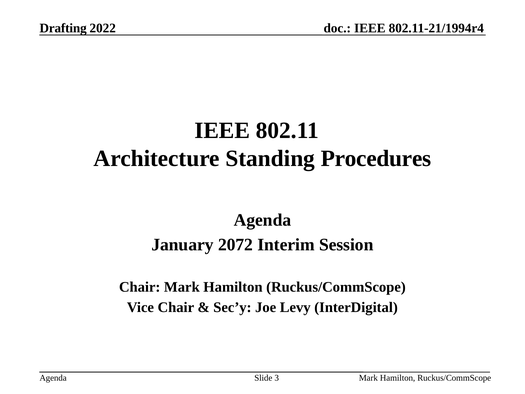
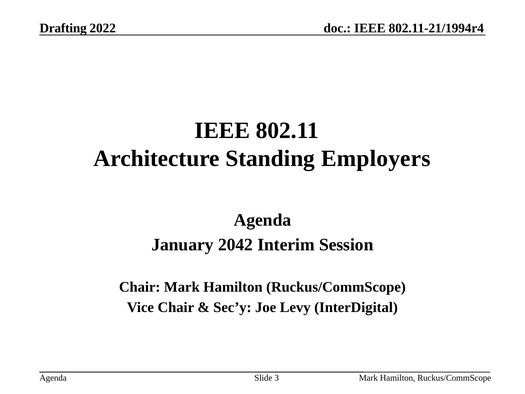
Procedures: Procedures -> Employers
2072: 2072 -> 2042
